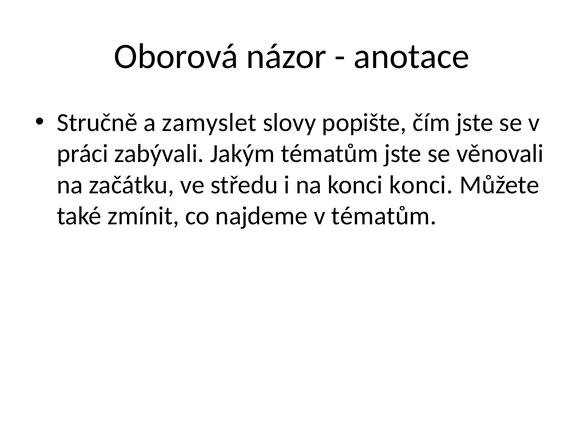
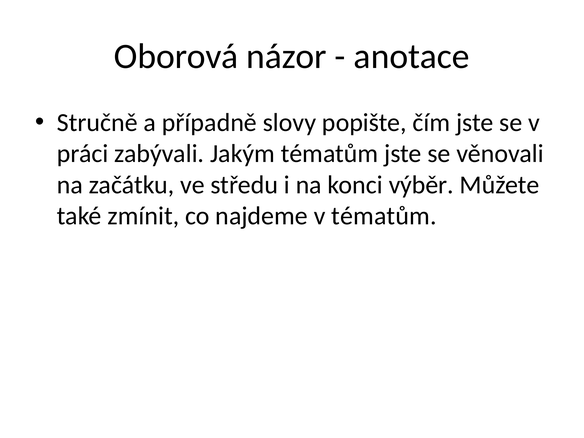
zamyslet: zamyslet -> případně
konci konci: konci -> výběr
